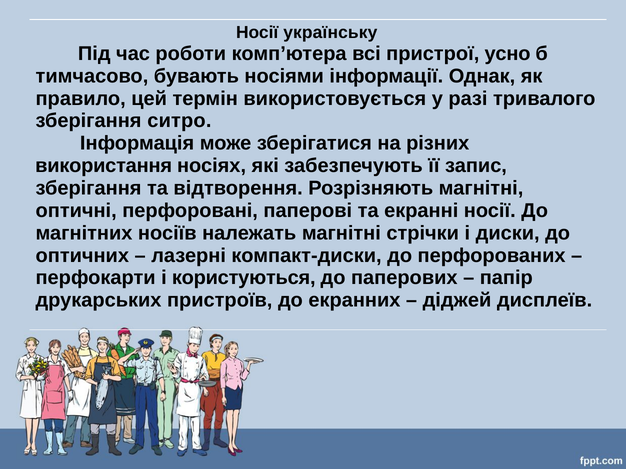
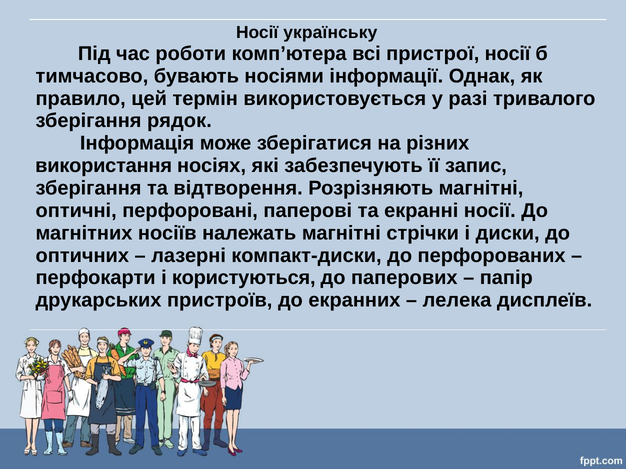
пристрої усно: усно -> носії
ситро: ситро -> рядок
діджей: діджей -> лелека
